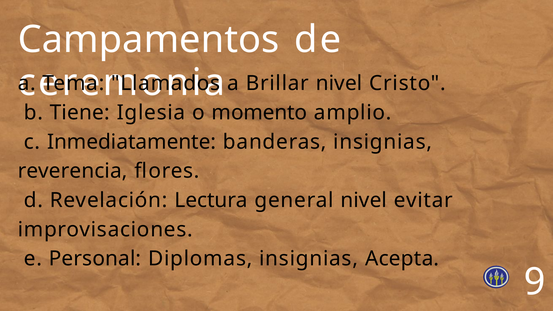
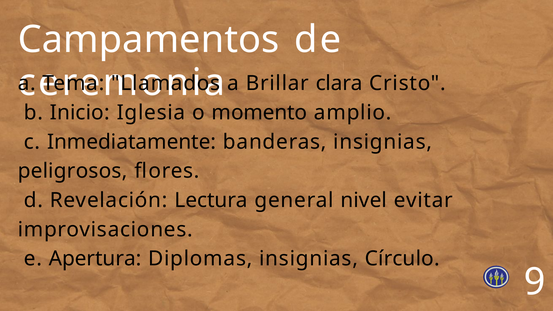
Brillar nivel: nivel -> clara
Tiene: Tiene -> Inicio
reverencia: reverencia -> peligrosos
Personal: Personal -> Apertura
Acepta: Acepta -> Círculo
